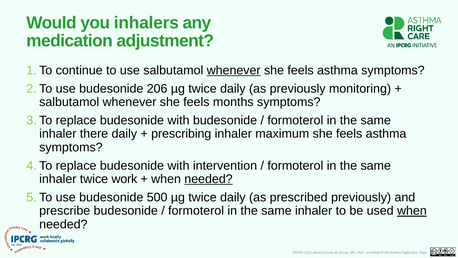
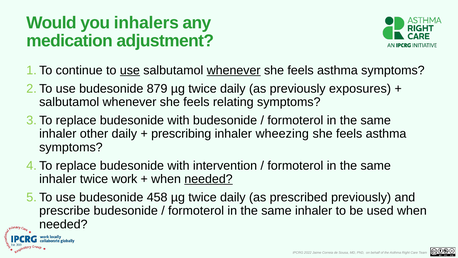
use at (130, 70) underline: none -> present
206: 206 -> 879
monitoring: monitoring -> exposures
months: months -> relating
there: there -> other
maximum: maximum -> wheezing
500: 500 -> 458
when at (412, 211) underline: present -> none
